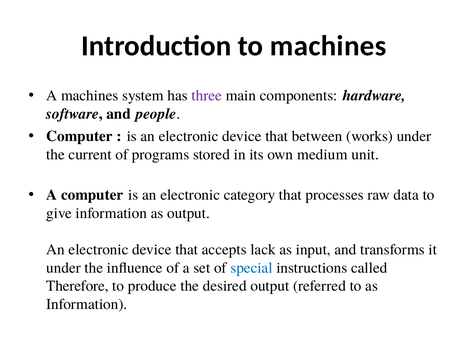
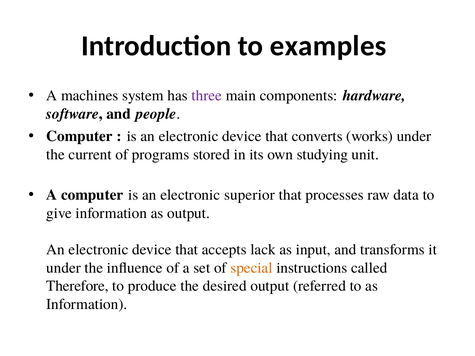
to machines: machines -> examples
between: between -> converts
medium: medium -> studying
category: category -> superior
special colour: blue -> orange
